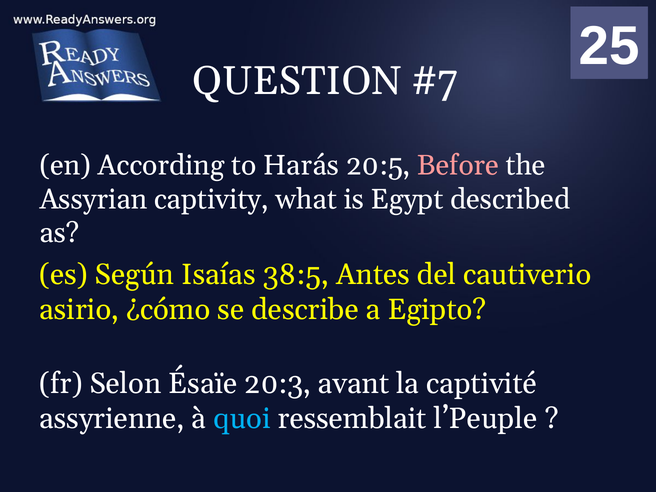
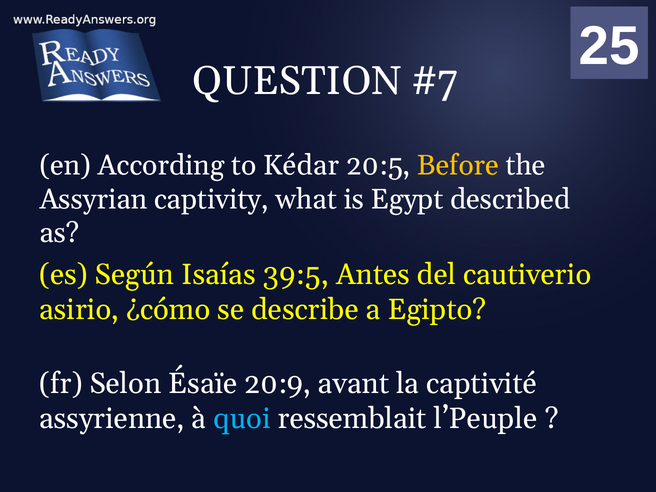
Harás: Harás -> Kédar
Before colour: pink -> yellow
38:5: 38:5 -> 39:5
20:3: 20:3 -> 20:9
